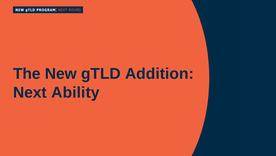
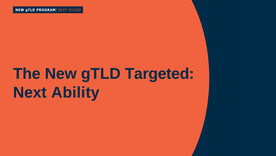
Addition: Addition -> Targeted
